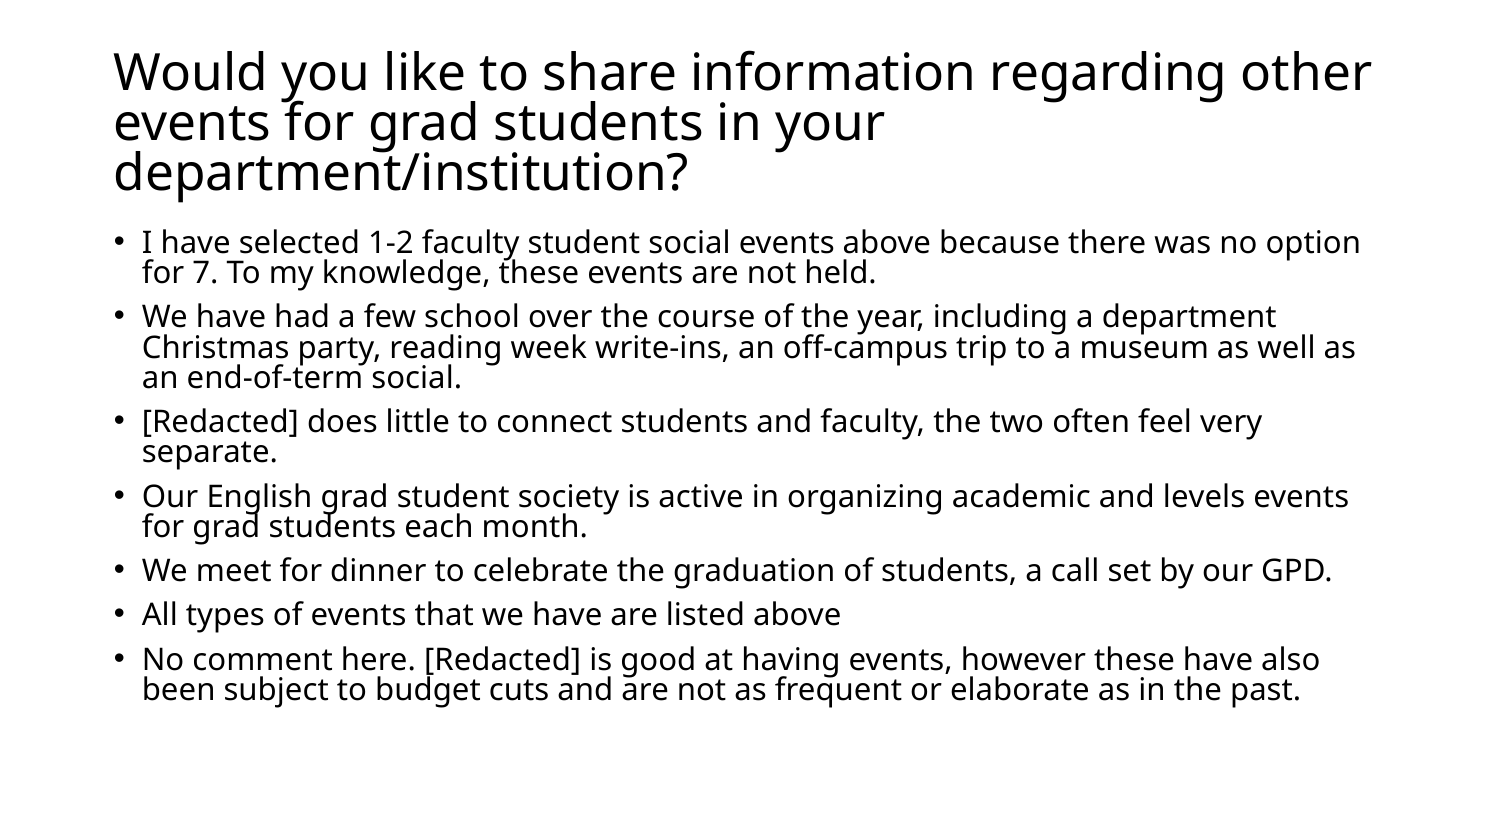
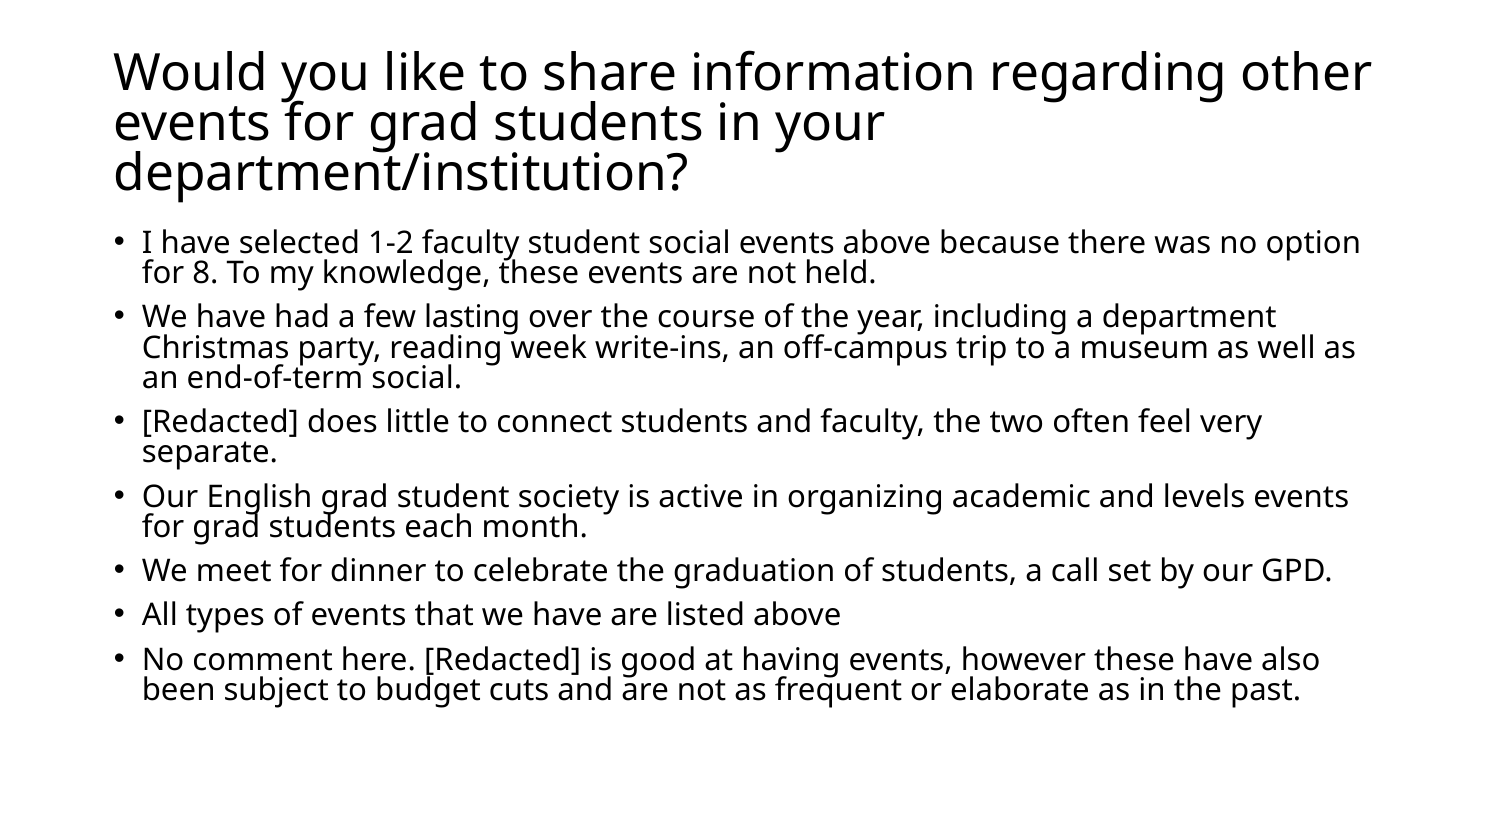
7: 7 -> 8
school: school -> lasting
